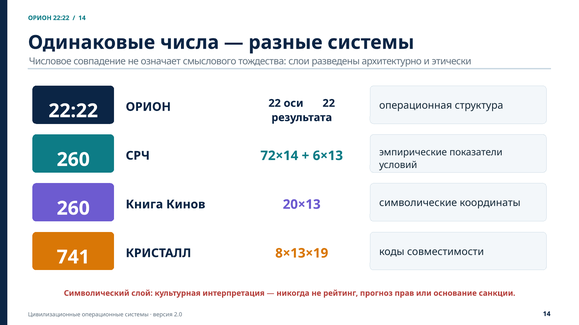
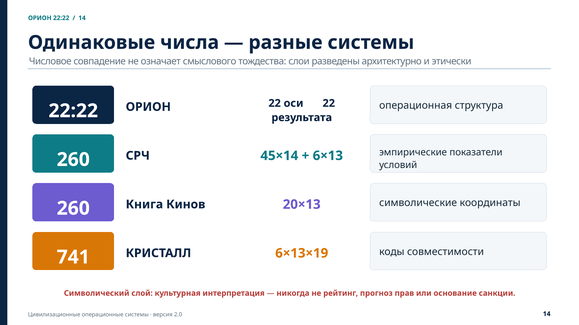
72×14: 72×14 -> 45×14
8×13×19: 8×13×19 -> 6×13×19
